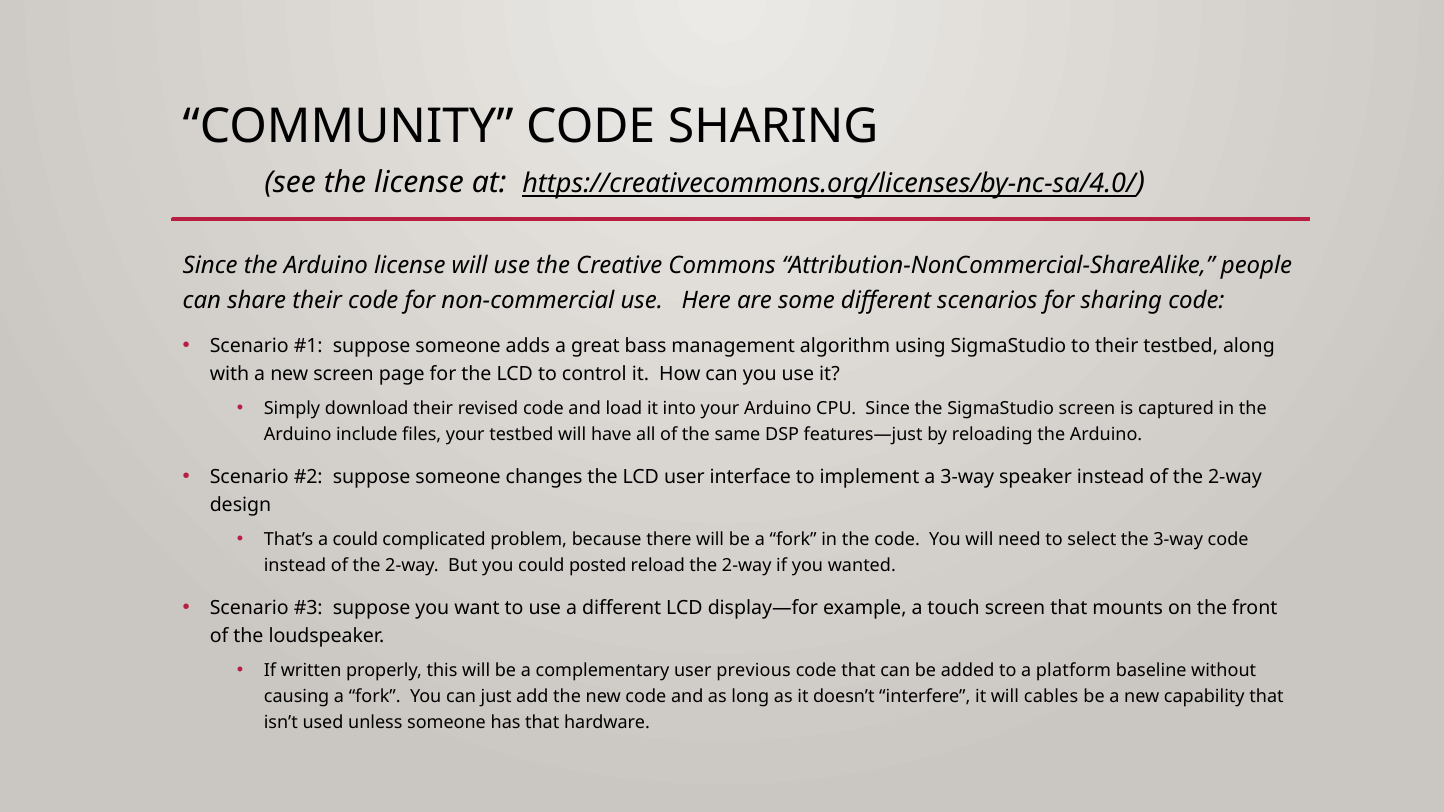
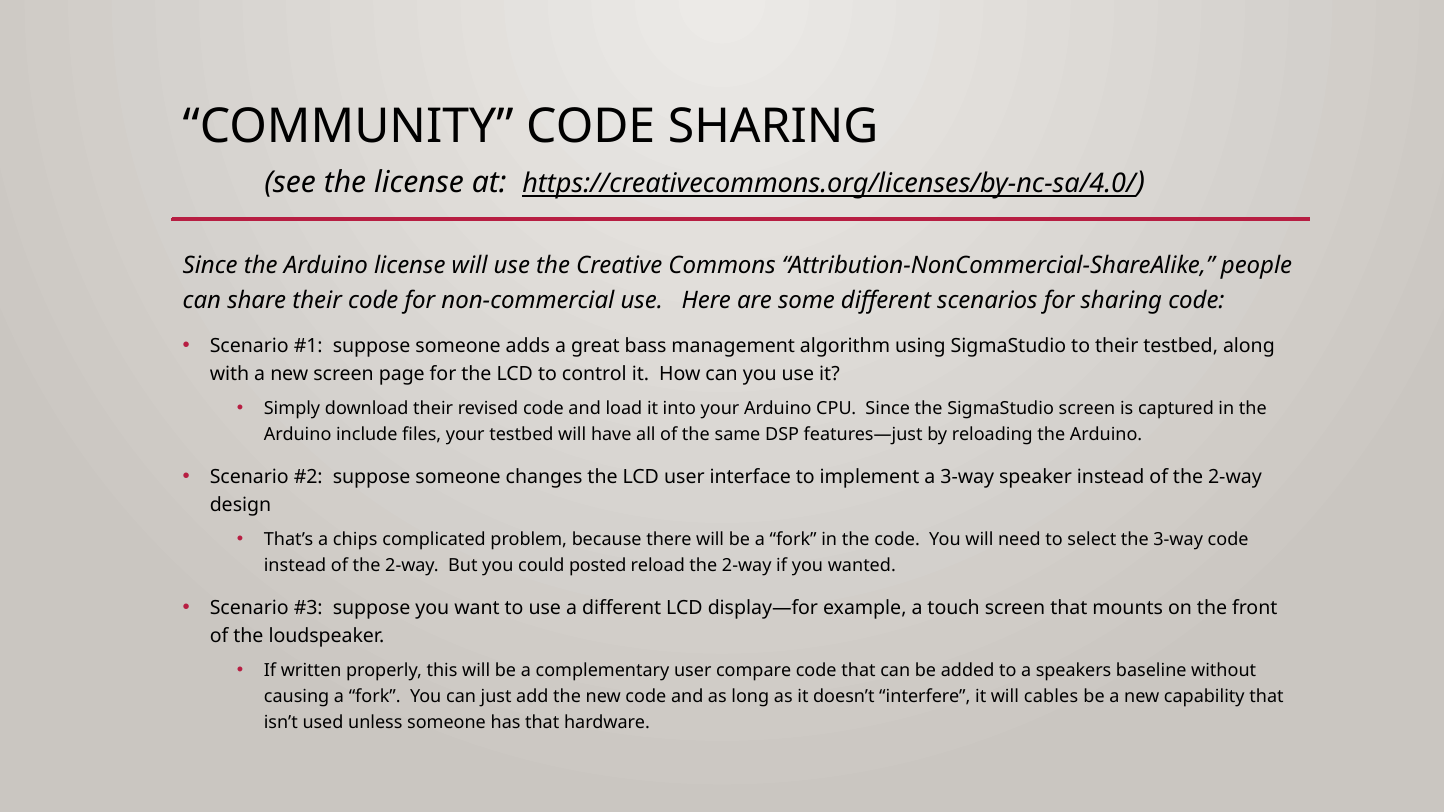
a could: could -> chips
previous: previous -> compare
platform: platform -> speakers
